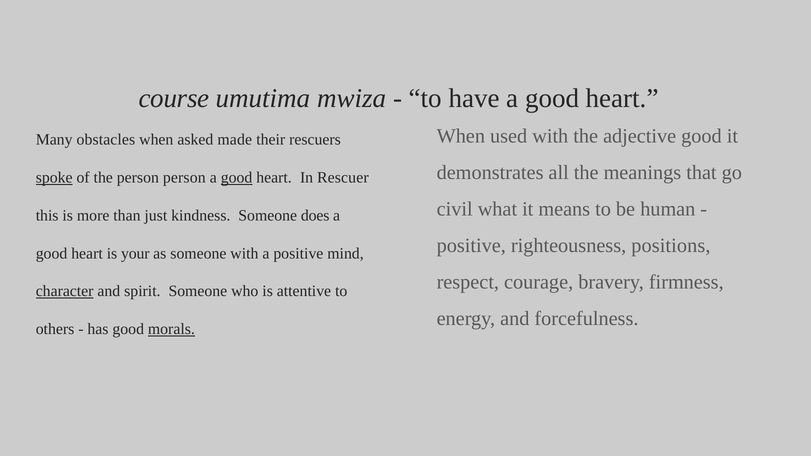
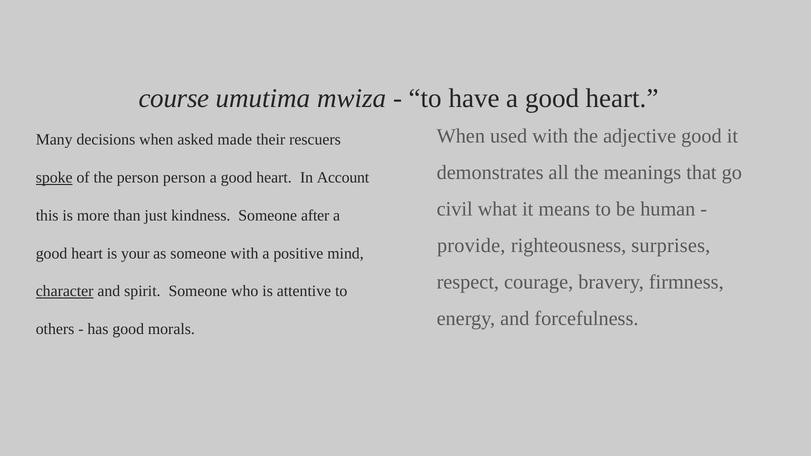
obstacles: obstacles -> decisions
good at (237, 178) underline: present -> none
Rescuer: Rescuer -> Account
does: does -> after
positive at (471, 246): positive -> provide
positions: positions -> surprises
morals underline: present -> none
